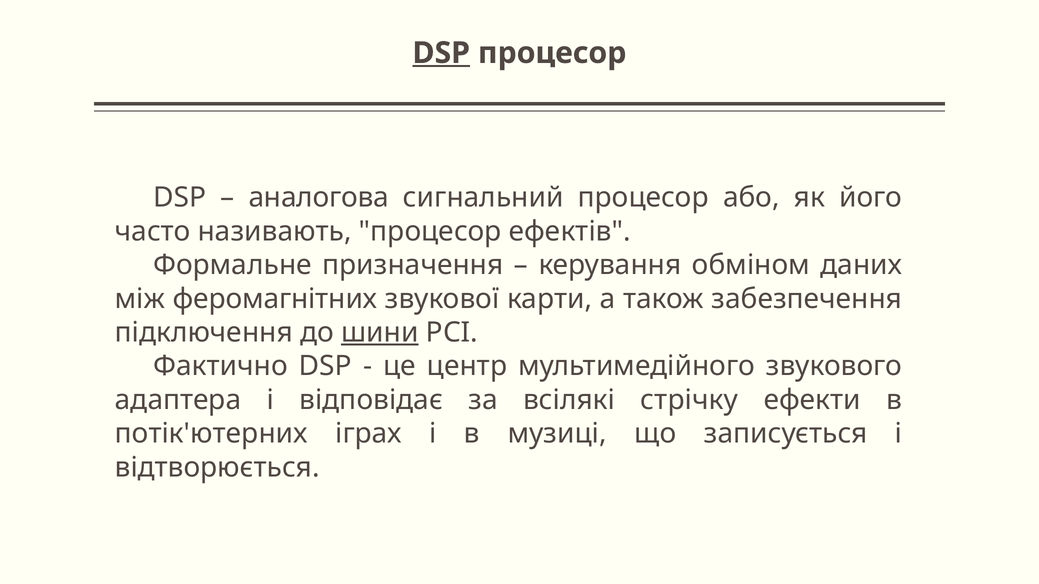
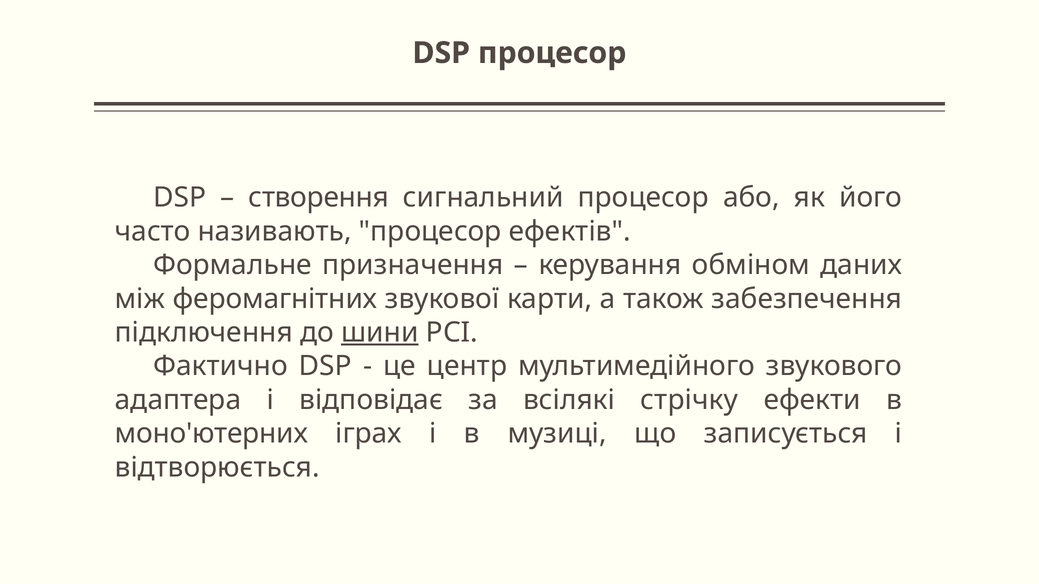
DSP at (441, 53) underline: present -> none
аналогова: аналогова -> створення
потік'ютерних: потік'ютерних -> моно'ютерних
